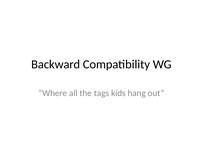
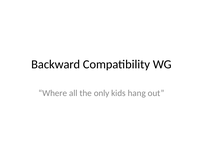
tags: tags -> only
